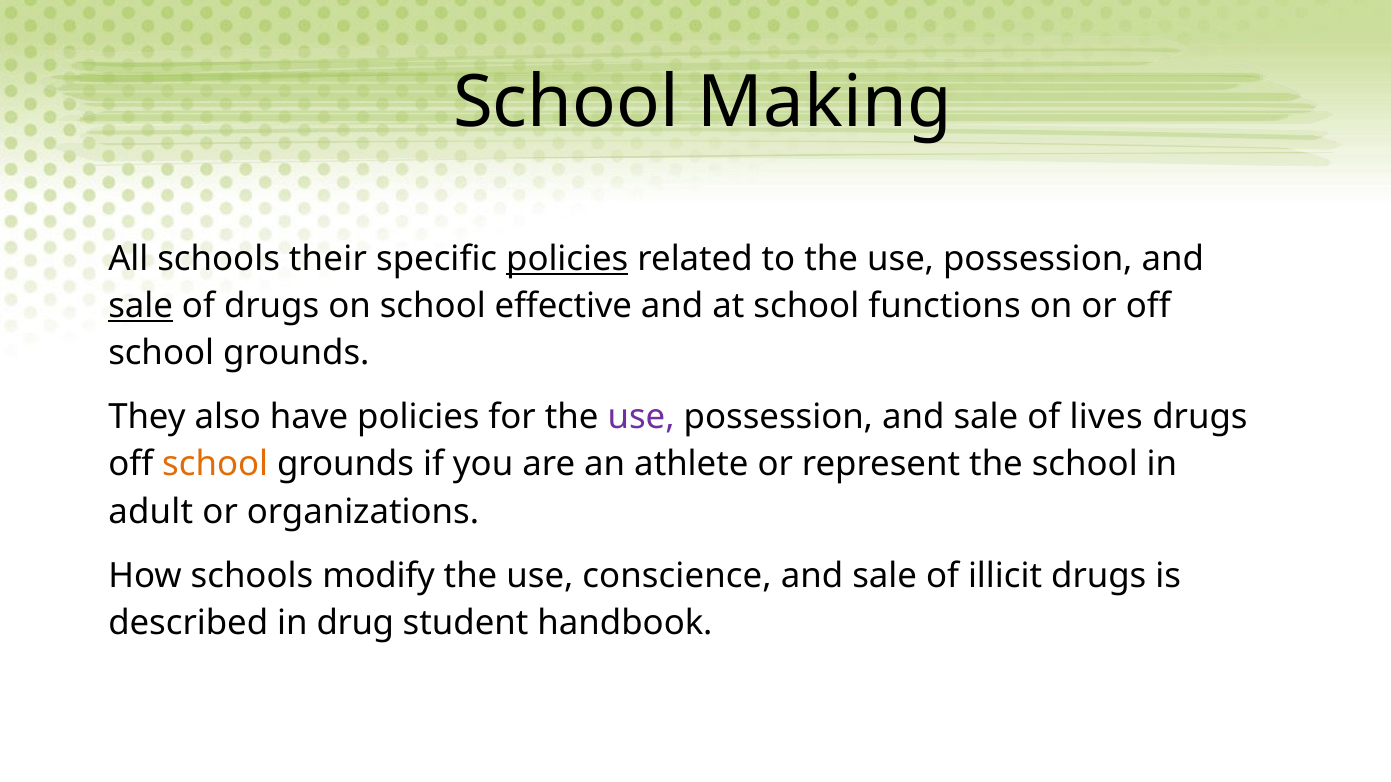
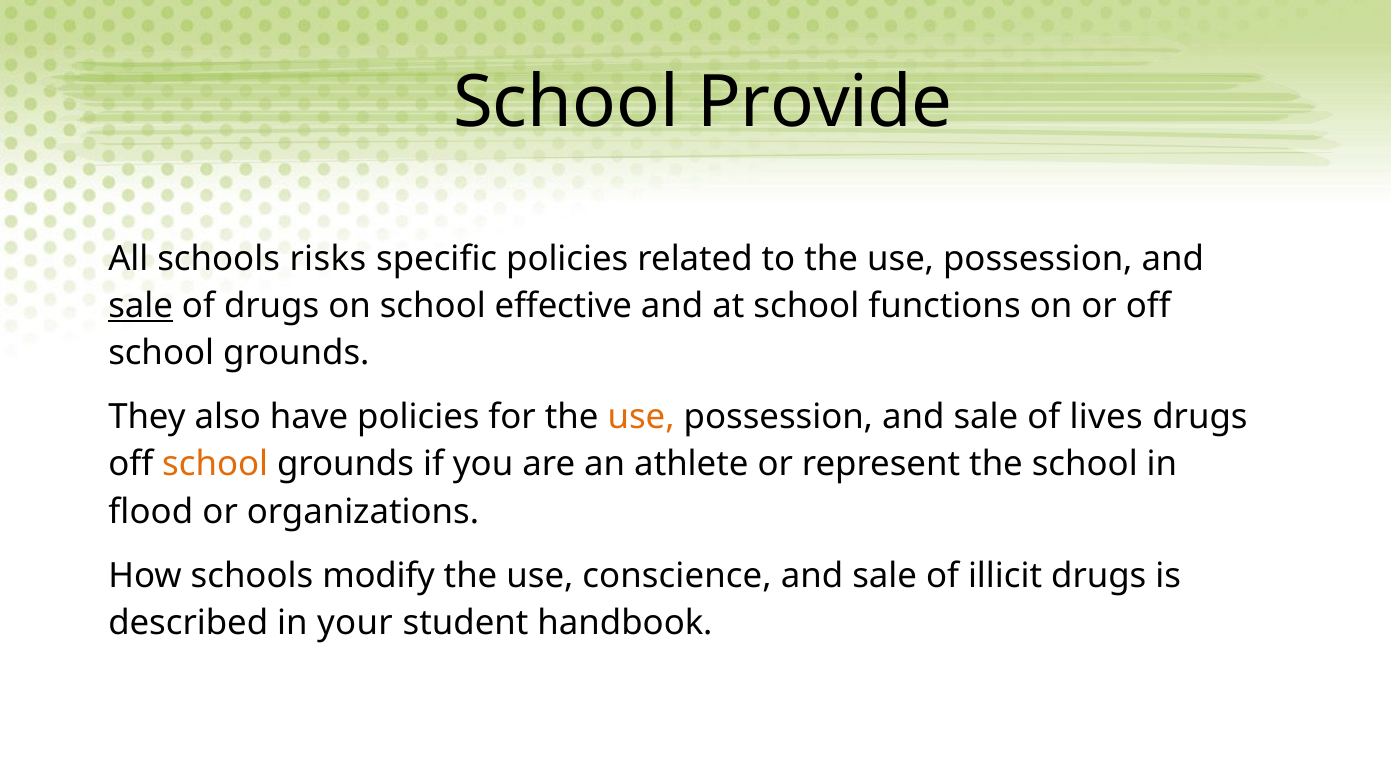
Making: Making -> Provide
their: their -> risks
policies at (567, 259) underline: present -> none
use at (641, 418) colour: purple -> orange
adult: adult -> flood
drug: drug -> your
